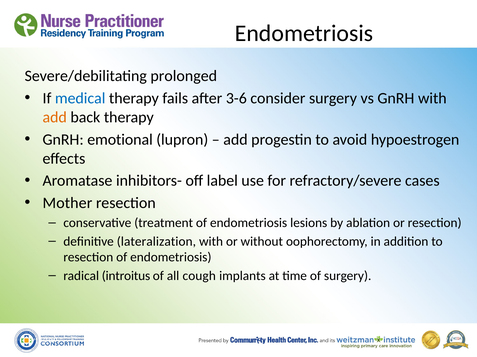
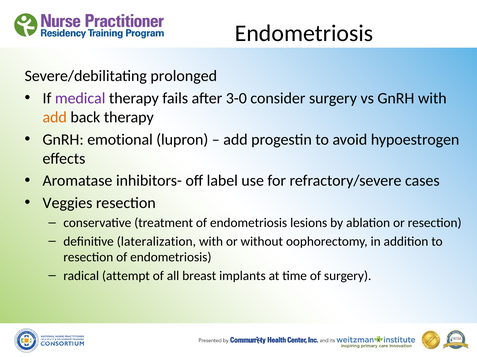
medical colour: blue -> purple
3-6: 3-6 -> 3-0
Mother: Mother -> Veggies
introitus: introitus -> attempt
cough: cough -> breast
